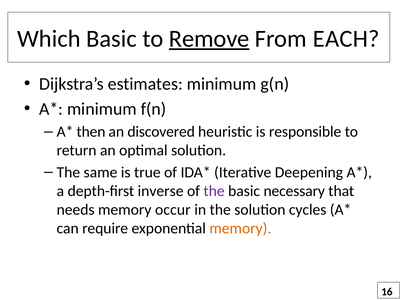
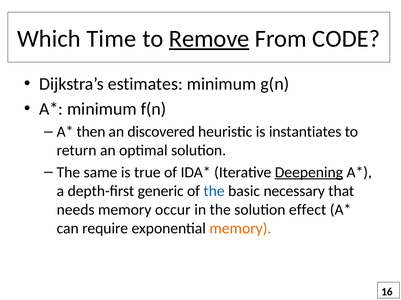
Which Basic: Basic -> Time
EACH: EACH -> CODE
responsible: responsible -> instantiates
Deepening underline: none -> present
inverse: inverse -> generic
the at (214, 191) colour: purple -> blue
cycles: cycles -> effect
